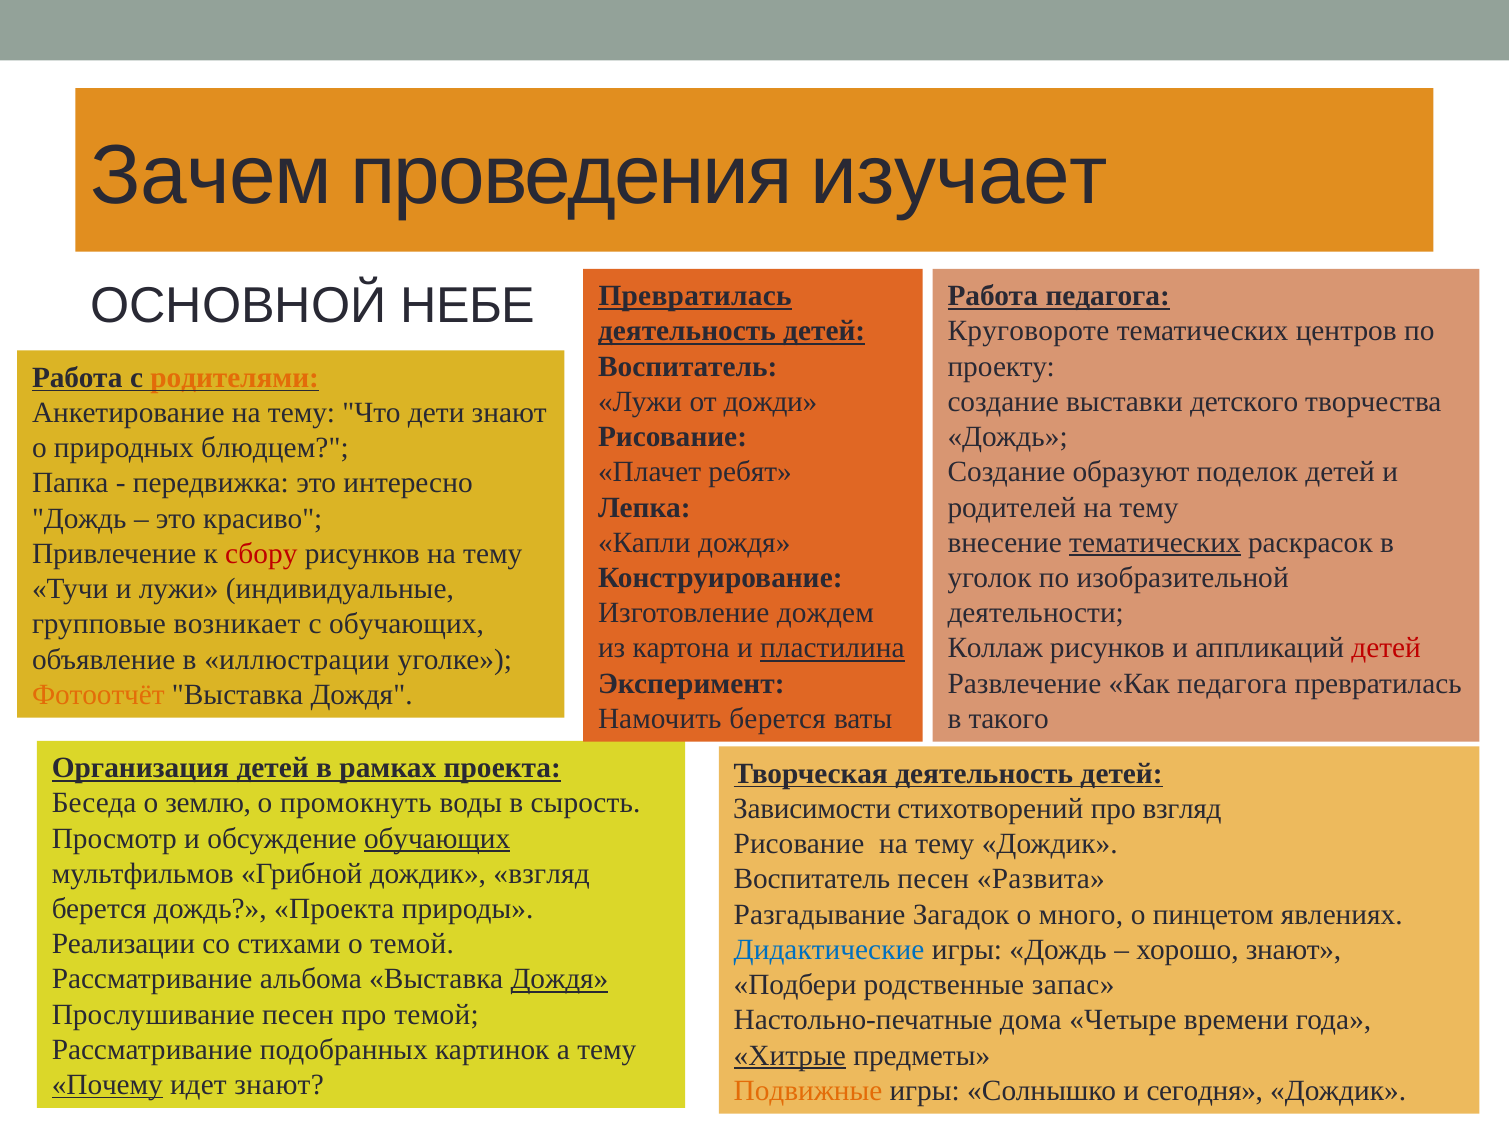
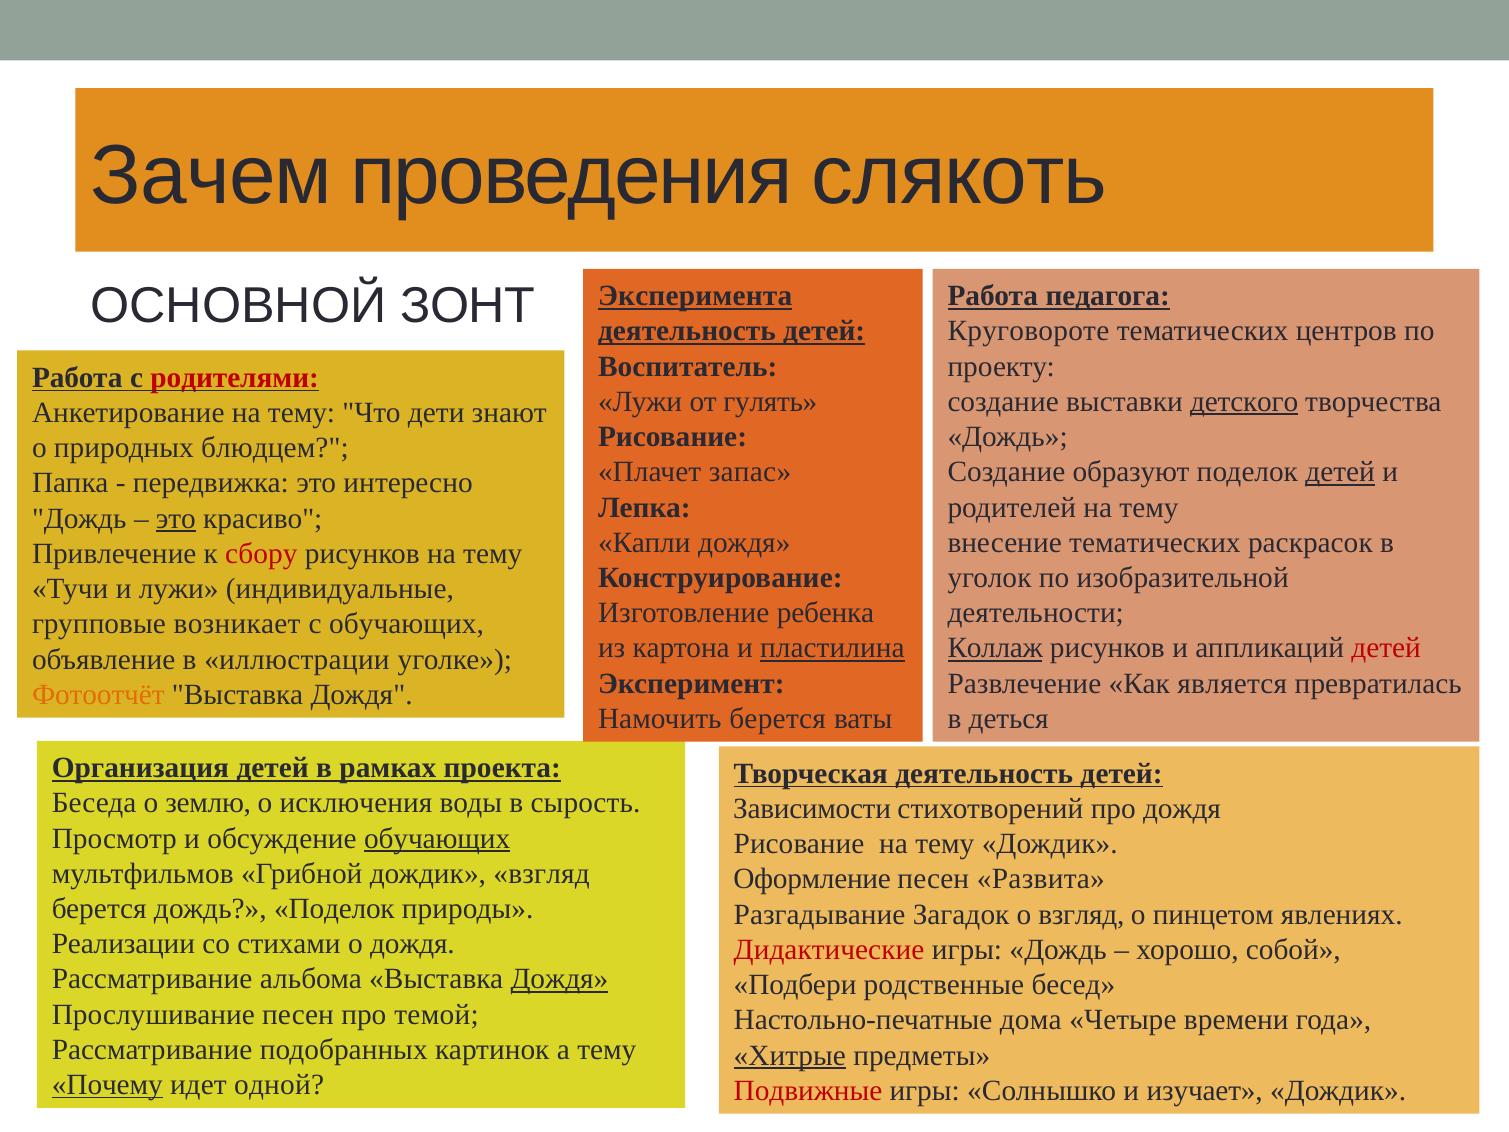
изучает: изучает -> слякоть
НЕБЕ: НЕБЕ -> ЗОНТ
Превратилась at (695, 296): Превратилась -> Эксперимента
родителями colour: orange -> red
дожди: дожди -> гулять
детского underline: none -> present
ребят: ребят -> запас
детей at (1340, 472) underline: none -> present
это at (176, 518) underline: none -> present
тематических at (1155, 542) underline: present -> none
дождем: дождем -> ребенка
Коллаж underline: none -> present
Как педагога: педагога -> является
такого: такого -> деться
промокнуть: промокнуть -> исключения
про взгляд: взгляд -> дождя
Воспитатель at (812, 879): Воспитатель -> Оформление
дождь Проекта: Проекта -> Поделок
о много: много -> взгляд
о темой: темой -> дождя
Дидактические colour: blue -> red
хорошо знают: знают -> собой
запас: запас -> бесед
идет знают: знают -> одной
Подвижные colour: orange -> red
сегодня: сегодня -> изучает
